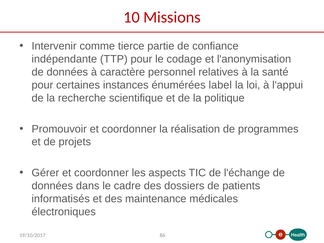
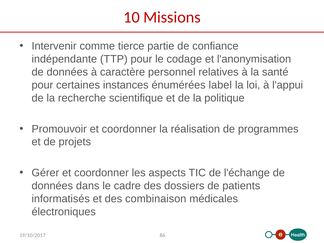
maintenance: maintenance -> combinaison
